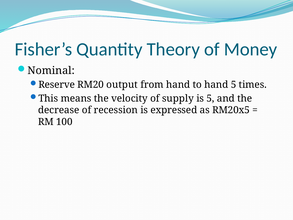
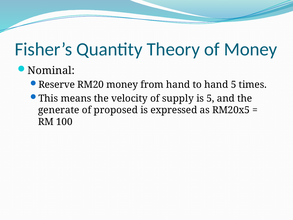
RM20 output: output -> money
decrease: decrease -> generate
recession: recession -> proposed
